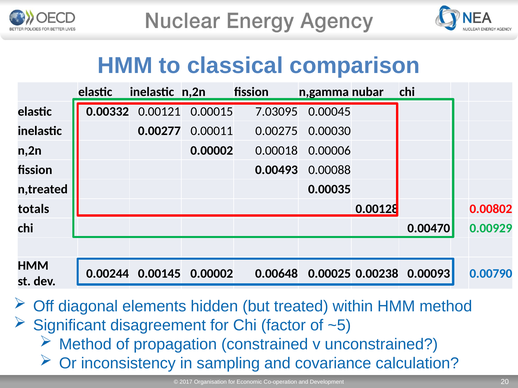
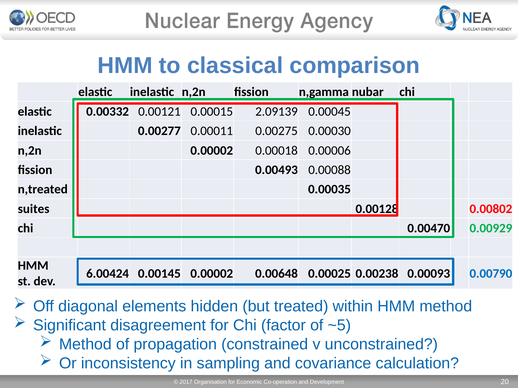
7.03095: 7.03095 -> 2.09139
totals: totals -> suites
0.00244: 0.00244 -> 6.00424
